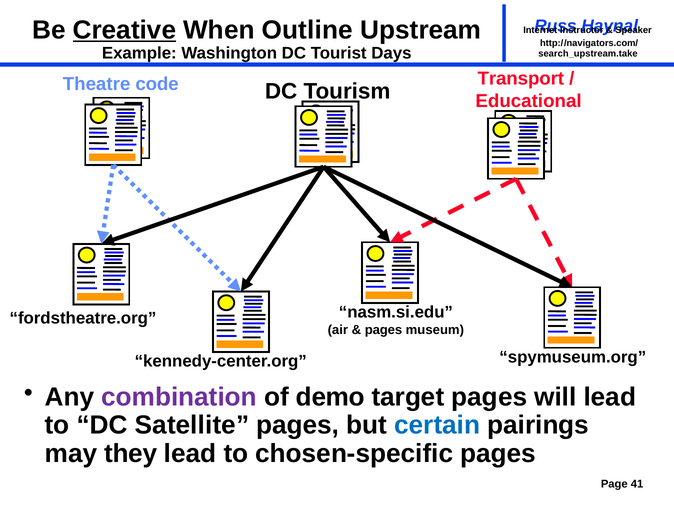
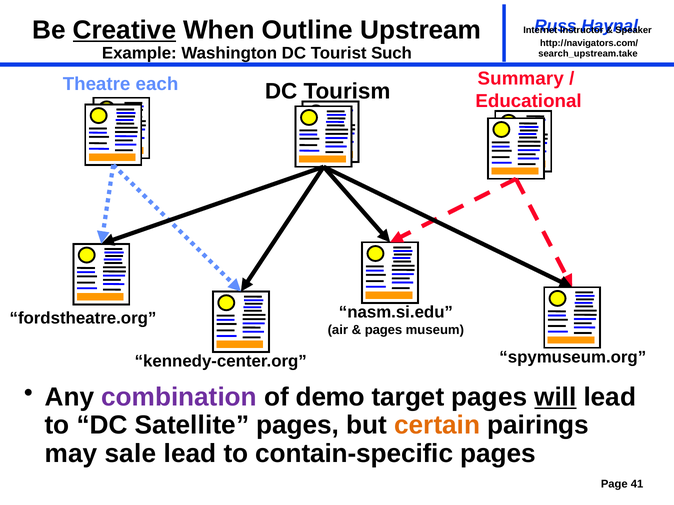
Days: Days -> Such
Transport: Transport -> Summary
code: code -> each
will underline: none -> present
certain colour: blue -> orange
they: they -> sale
chosen-specific: chosen-specific -> contain-specific
